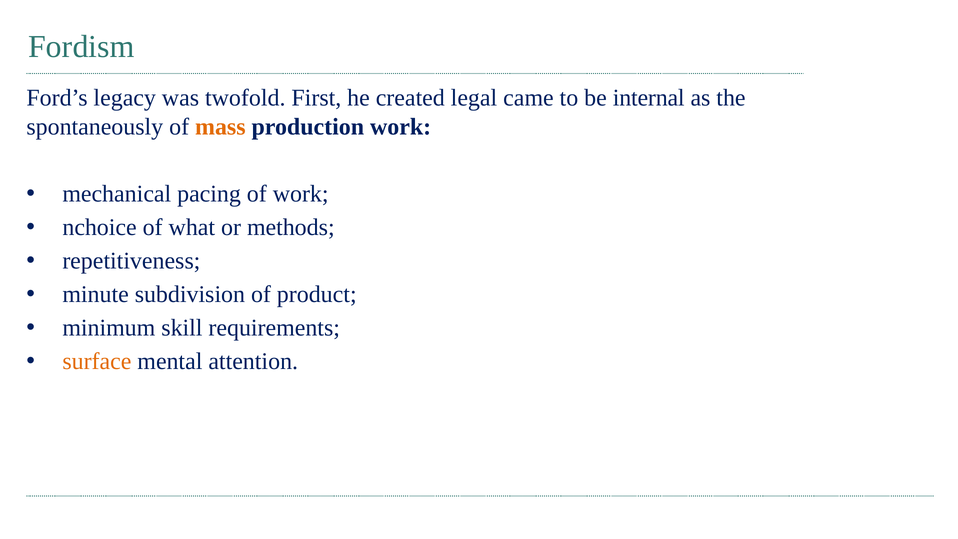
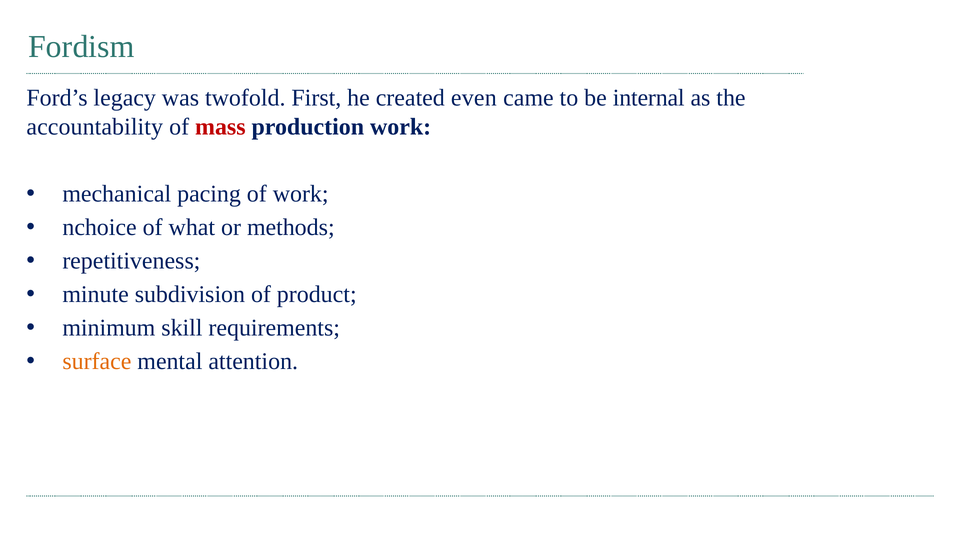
legal: legal -> even
spontaneously: spontaneously -> accountability
mass colour: orange -> red
